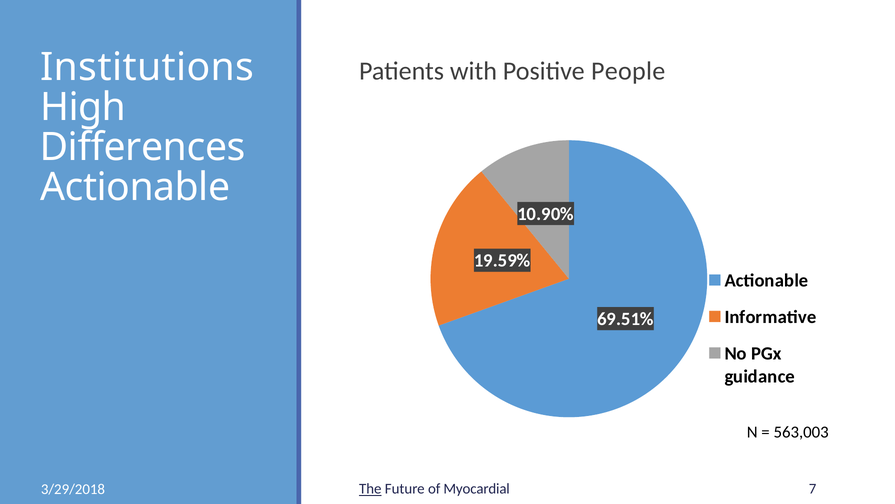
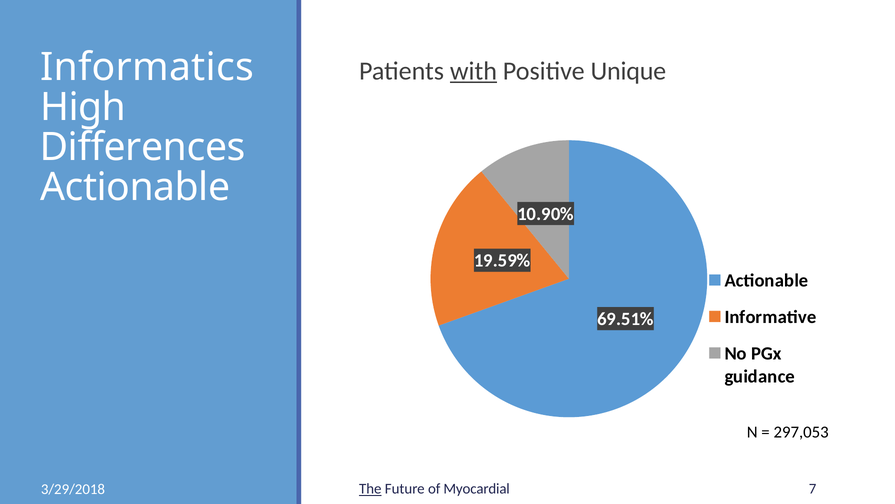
Institutions: Institutions -> Informatics
with underline: none -> present
People: People -> Unique
563,003: 563,003 -> 297,053
